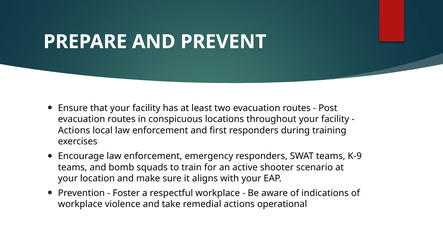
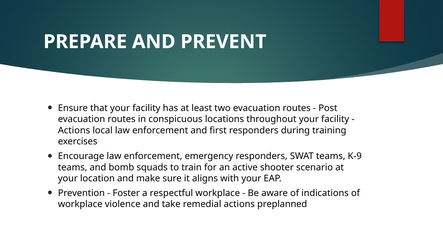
operational: operational -> preplanned
